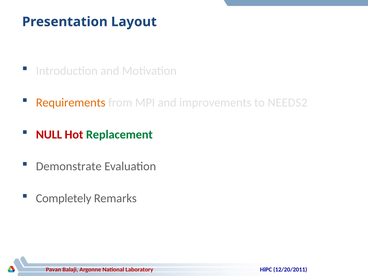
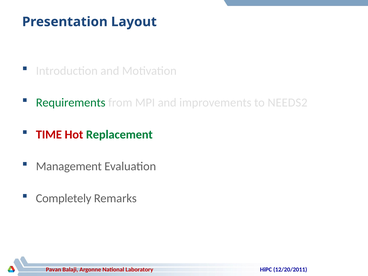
Requirements colour: orange -> green
NULL: NULL -> TIME
Demonstrate: Demonstrate -> Management
